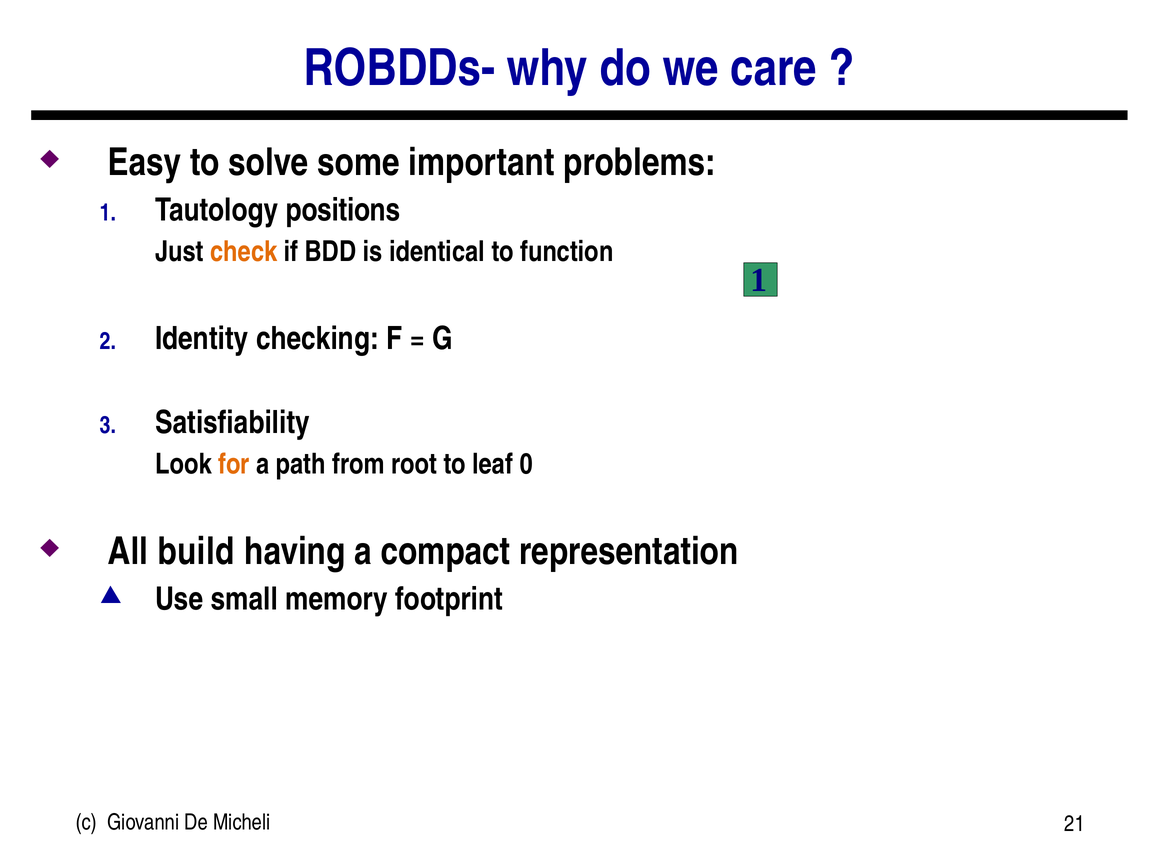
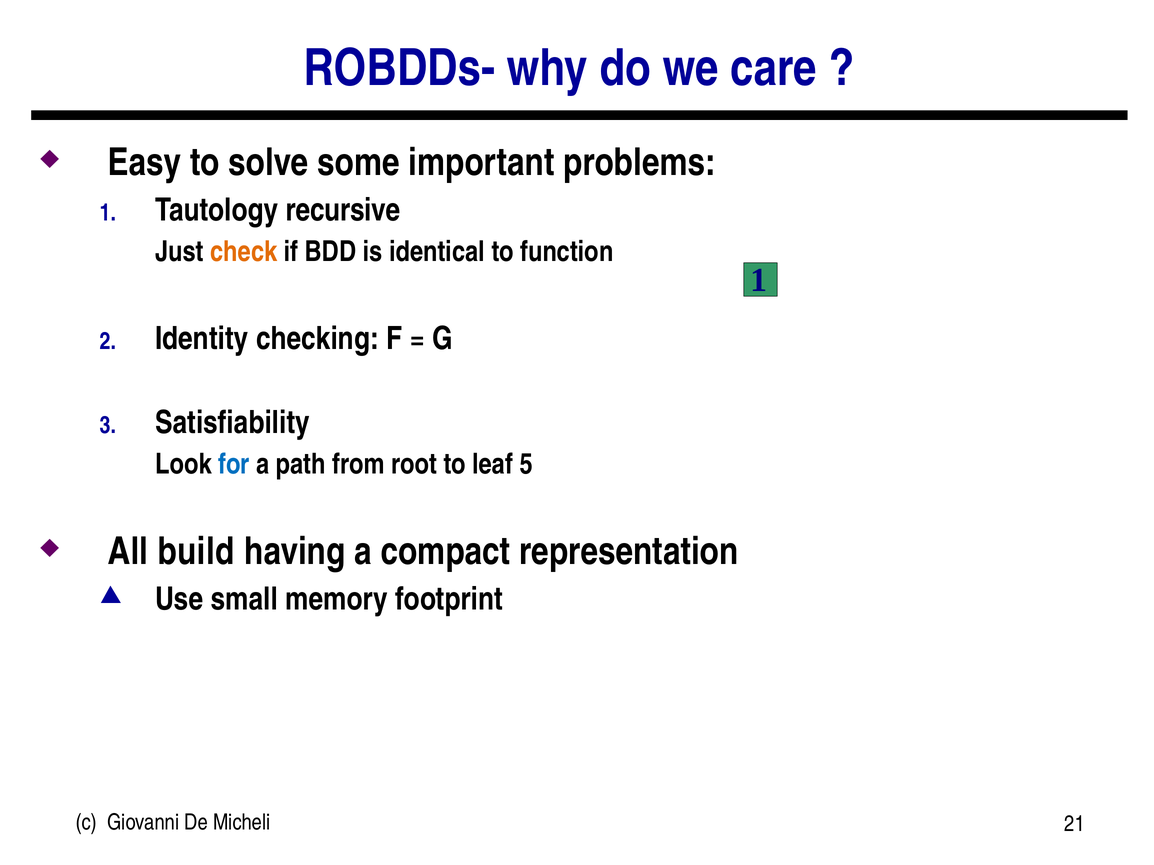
positions: positions -> recursive
for colour: orange -> blue
0: 0 -> 5
